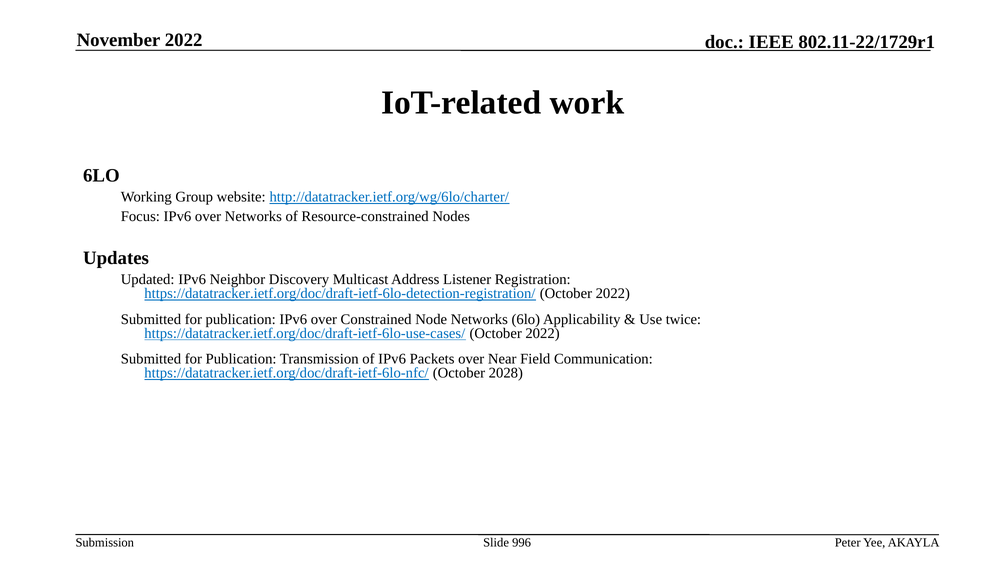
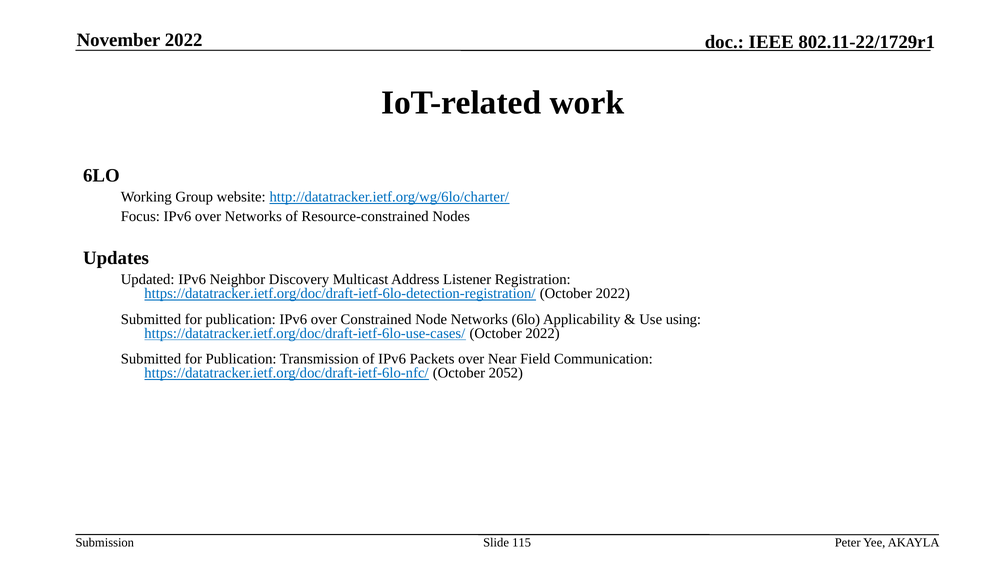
twice: twice -> using
2028: 2028 -> 2052
996: 996 -> 115
